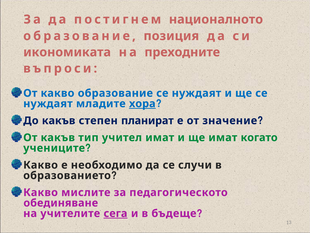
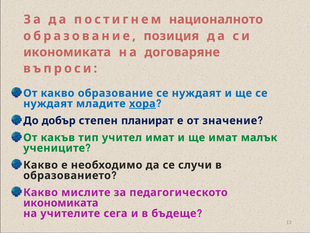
преходните: преходните -> договаряне
До какъв: какъв -> добър
когато: когато -> малък
обединяване at (61, 203): обединяване -> икономиката
сега underline: present -> none
